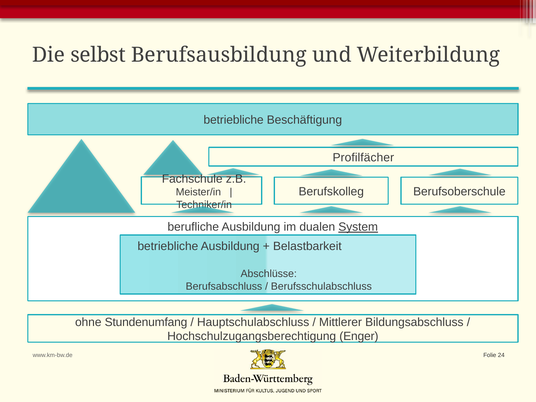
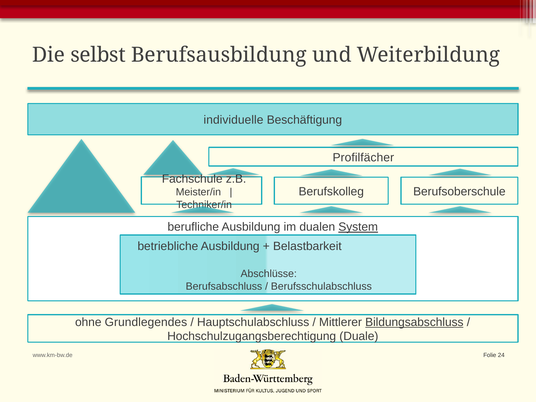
betriebliche at (234, 120): betriebliche -> individuelle
Stundenumfang: Stundenumfang -> Grundlegendes
Bildungsabschluss underline: none -> present
Enger: Enger -> Duale
